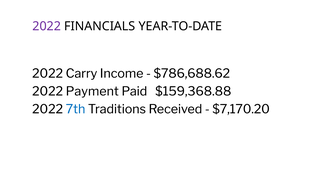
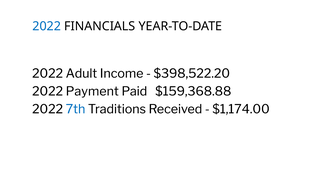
2022 at (47, 26) colour: purple -> blue
Carry: Carry -> Adult
$786,688.62: $786,688.62 -> $398,522.20
$7,170.20: $7,170.20 -> $1,174.00
